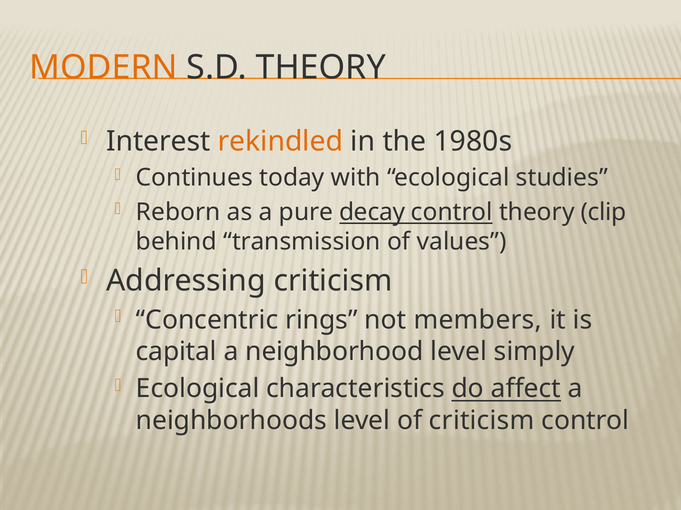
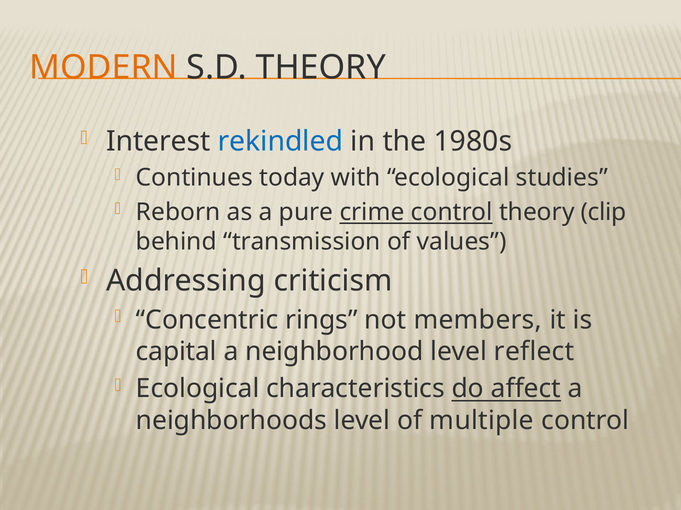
rekindled colour: orange -> blue
decay: decay -> crime
simply: simply -> reflect
of criticism: criticism -> multiple
